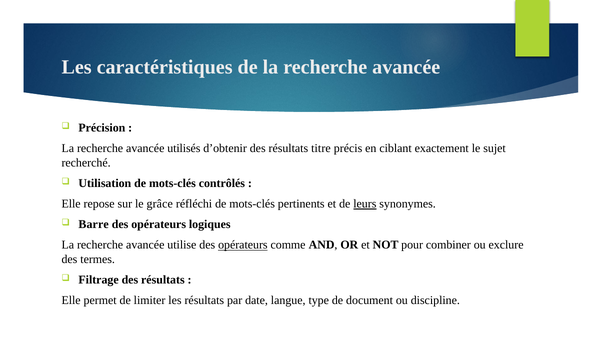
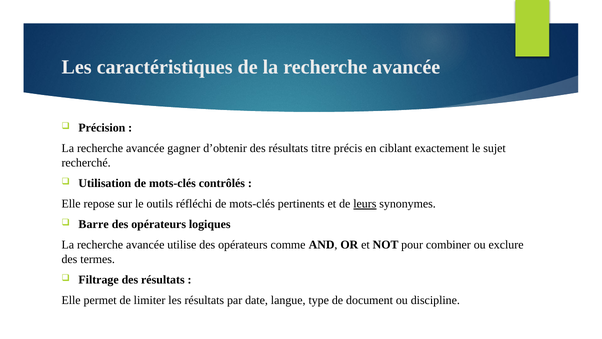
utilisés: utilisés -> gagner
grâce: grâce -> outils
opérateurs at (243, 245) underline: present -> none
